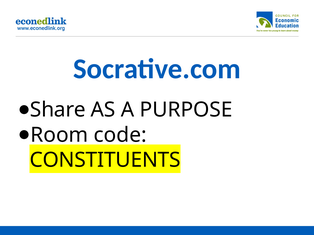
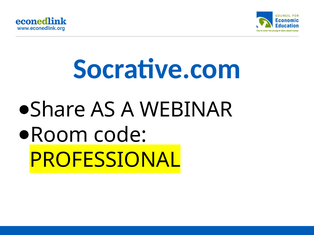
PURPOSE: PURPOSE -> WEBINAR
CONSTITUENTS: CONSTITUENTS -> PROFESSIONAL
